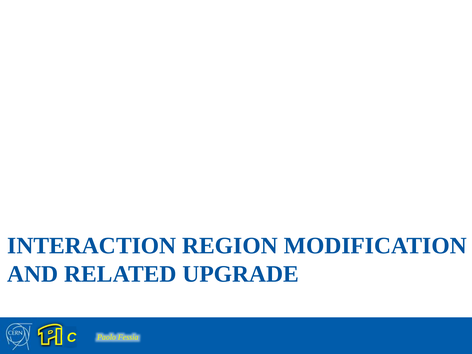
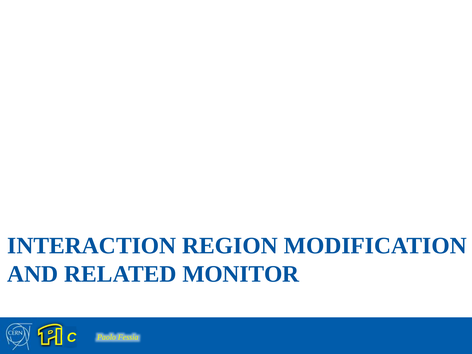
UPGRADE: UPGRADE -> MONITOR
